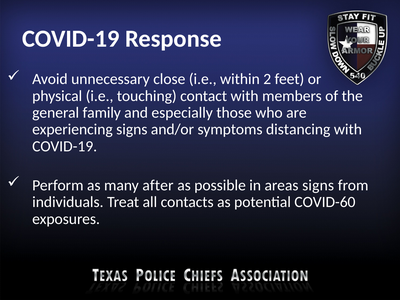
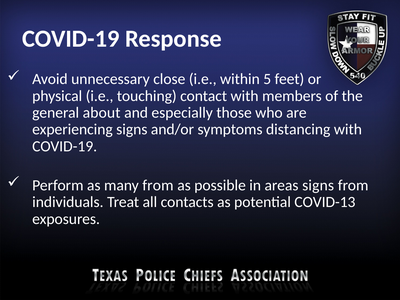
2: 2 -> 5
family: family -> about
many after: after -> from
COVID-60: COVID-60 -> COVID-13
